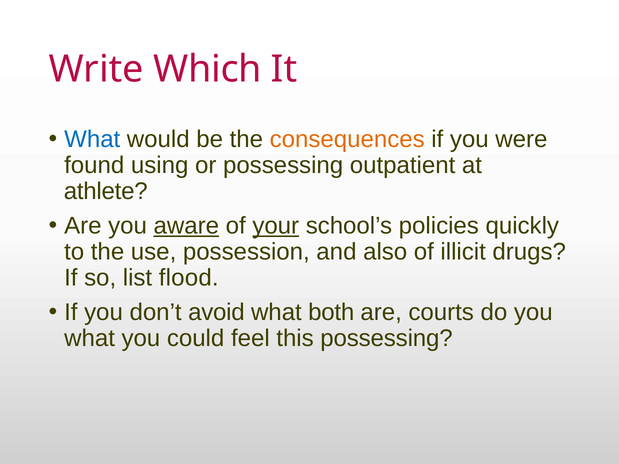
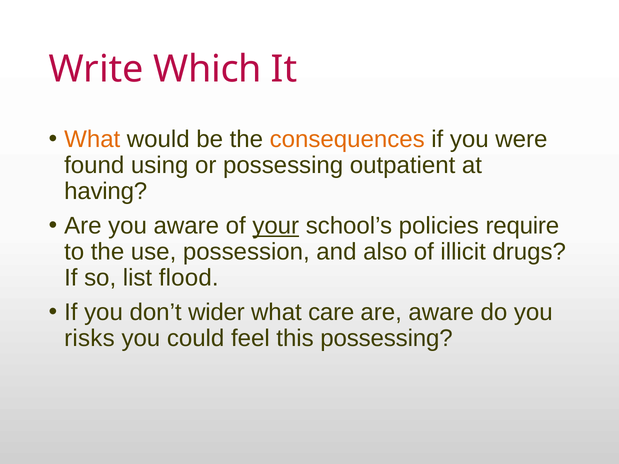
What at (92, 139) colour: blue -> orange
athlete: athlete -> having
aware at (186, 226) underline: present -> none
quickly: quickly -> require
avoid: avoid -> wider
both: both -> care
are courts: courts -> aware
what at (90, 338): what -> risks
